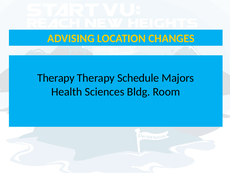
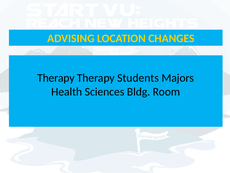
Schedule: Schedule -> Students
